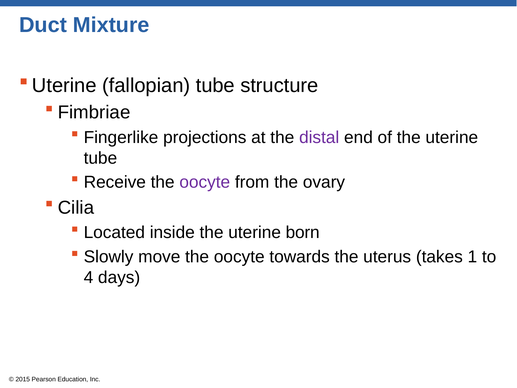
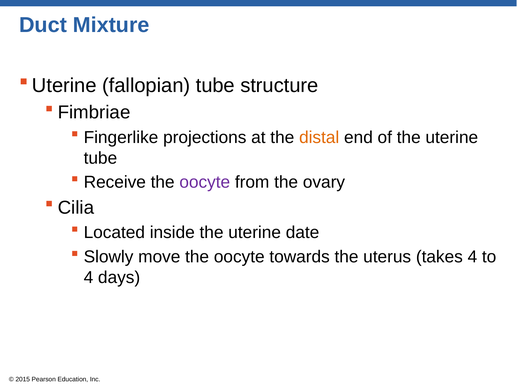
distal colour: purple -> orange
born: born -> date
takes 1: 1 -> 4
